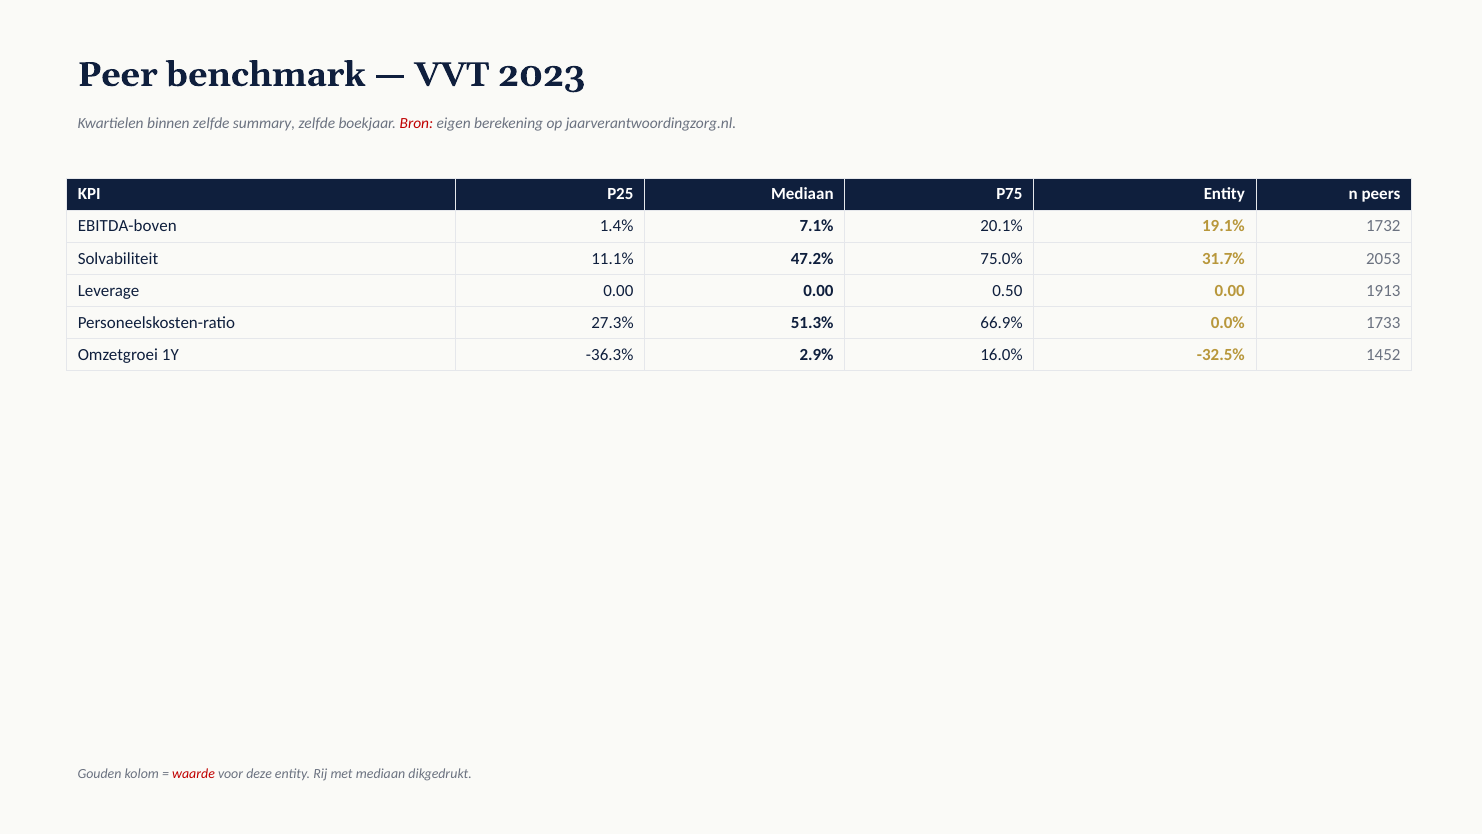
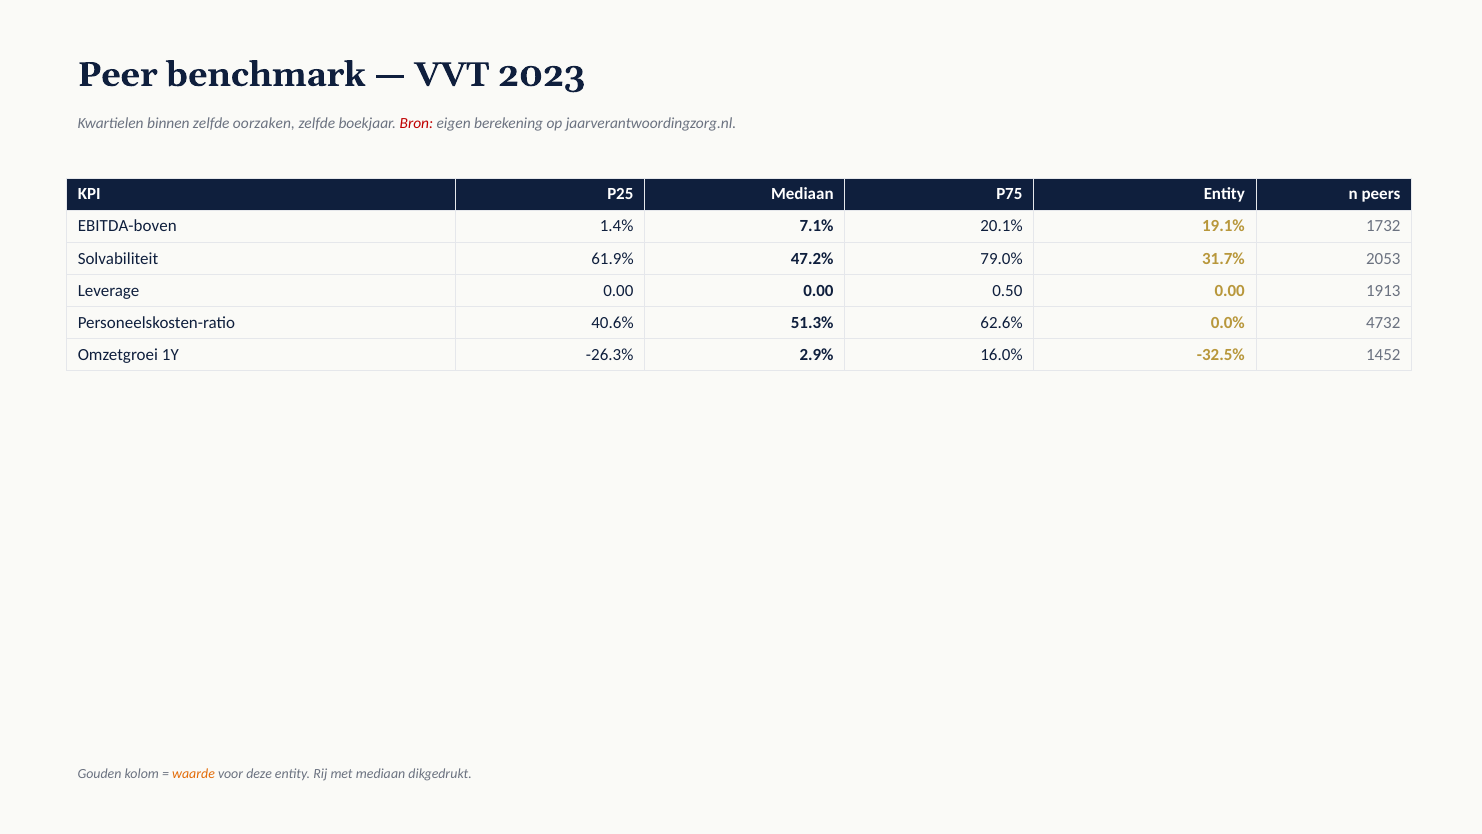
summary: summary -> oorzaken
11.1%: 11.1% -> 61.9%
75.0%: 75.0% -> 79.0%
27.3%: 27.3% -> 40.6%
66.9%: 66.9% -> 62.6%
1733: 1733 -> 4732
-36.3%: -36.3% -> -26.3%
waarde colour: red -> orange
